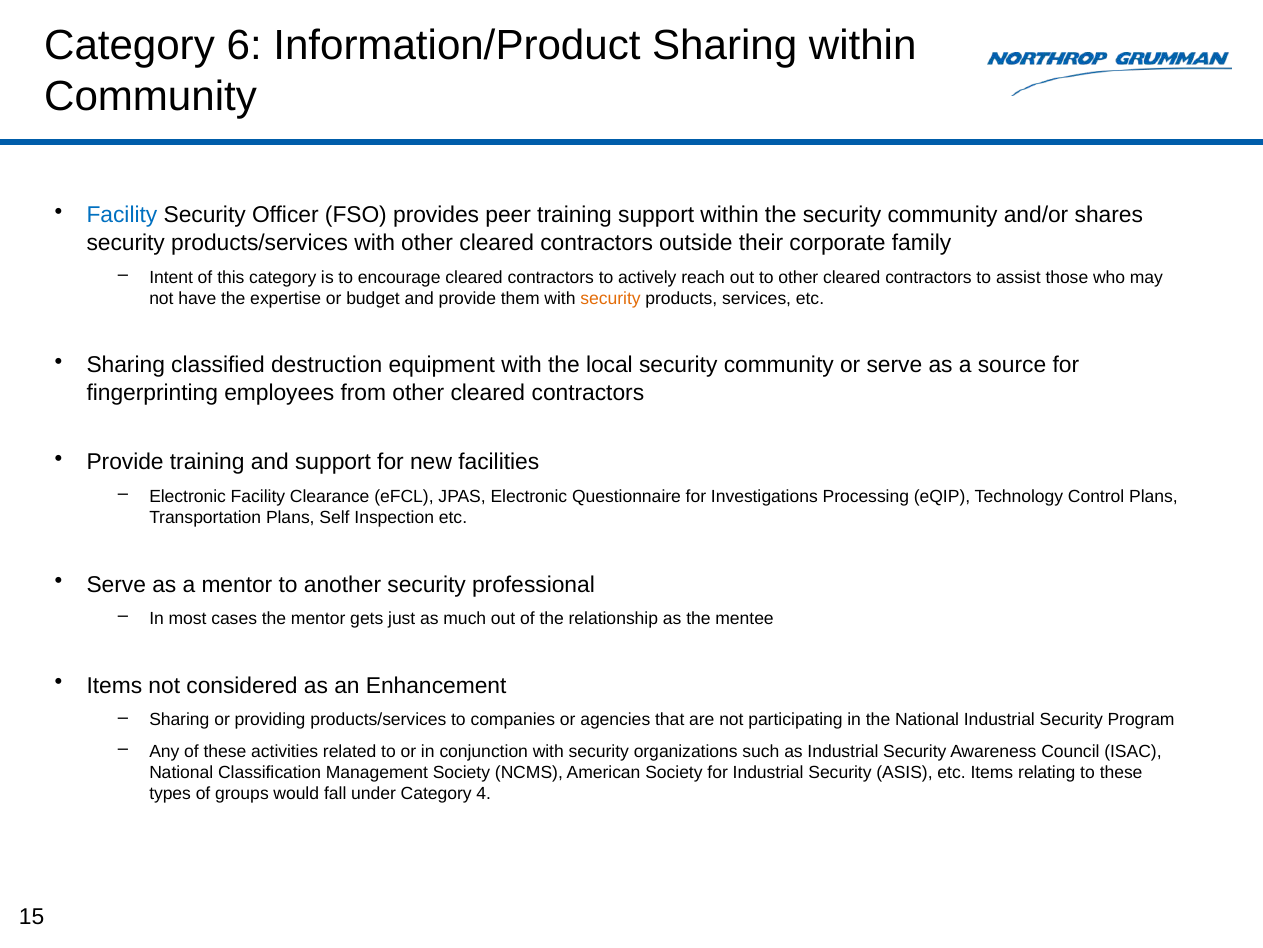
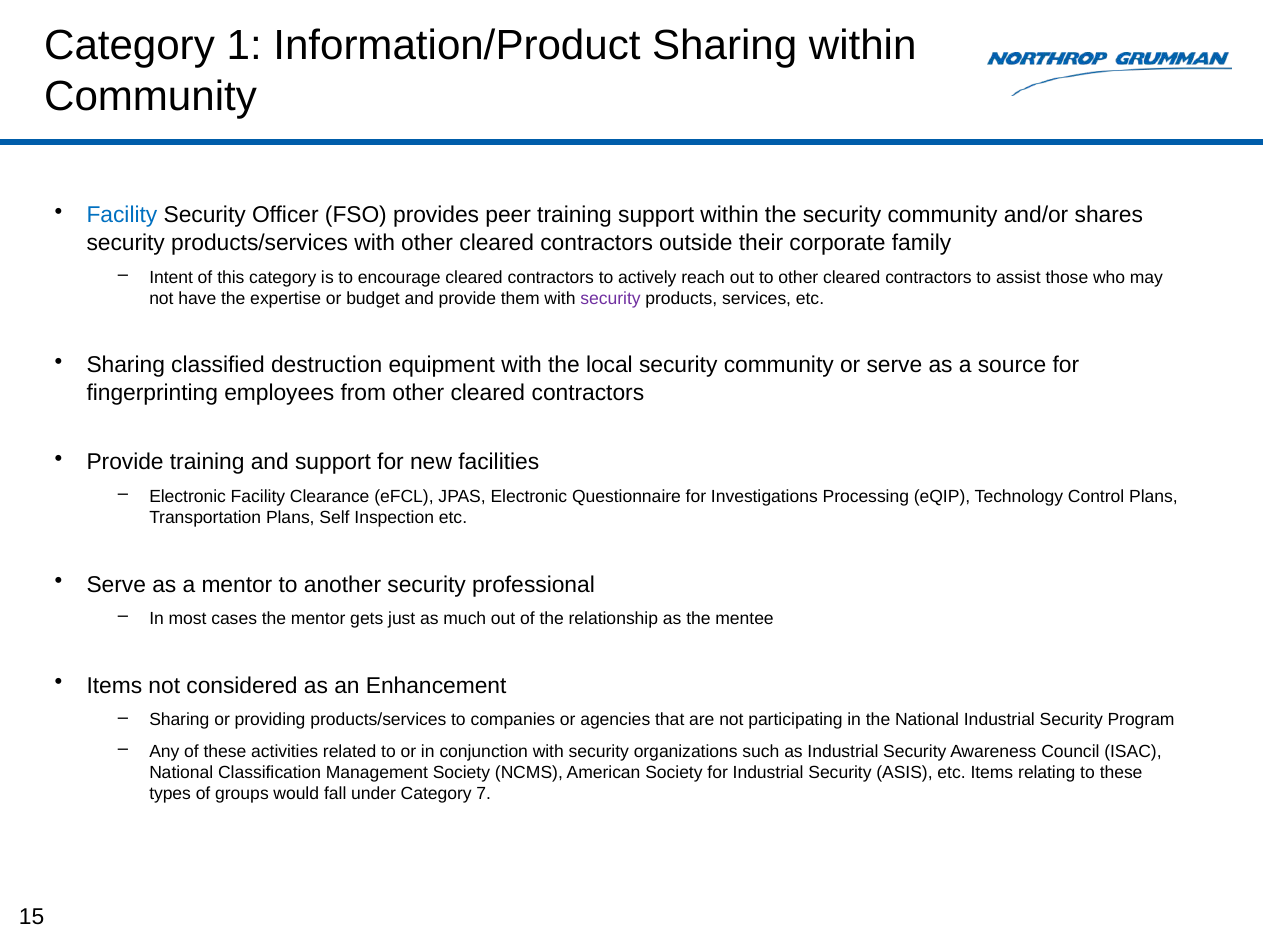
6: 6 -> 1
security at (611, 298) colour: orange -> purple
4: 4 -> 7
